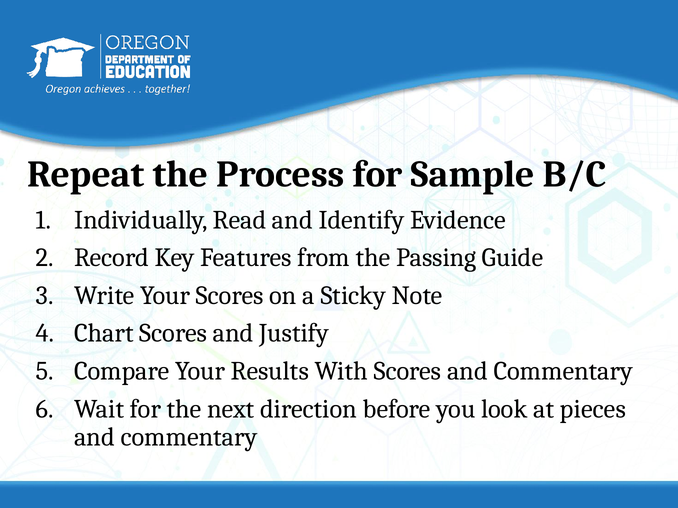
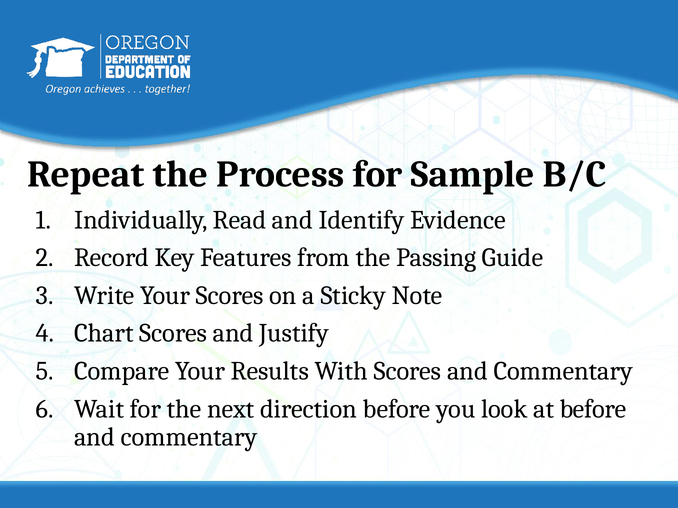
at pieces: pieces -> before
